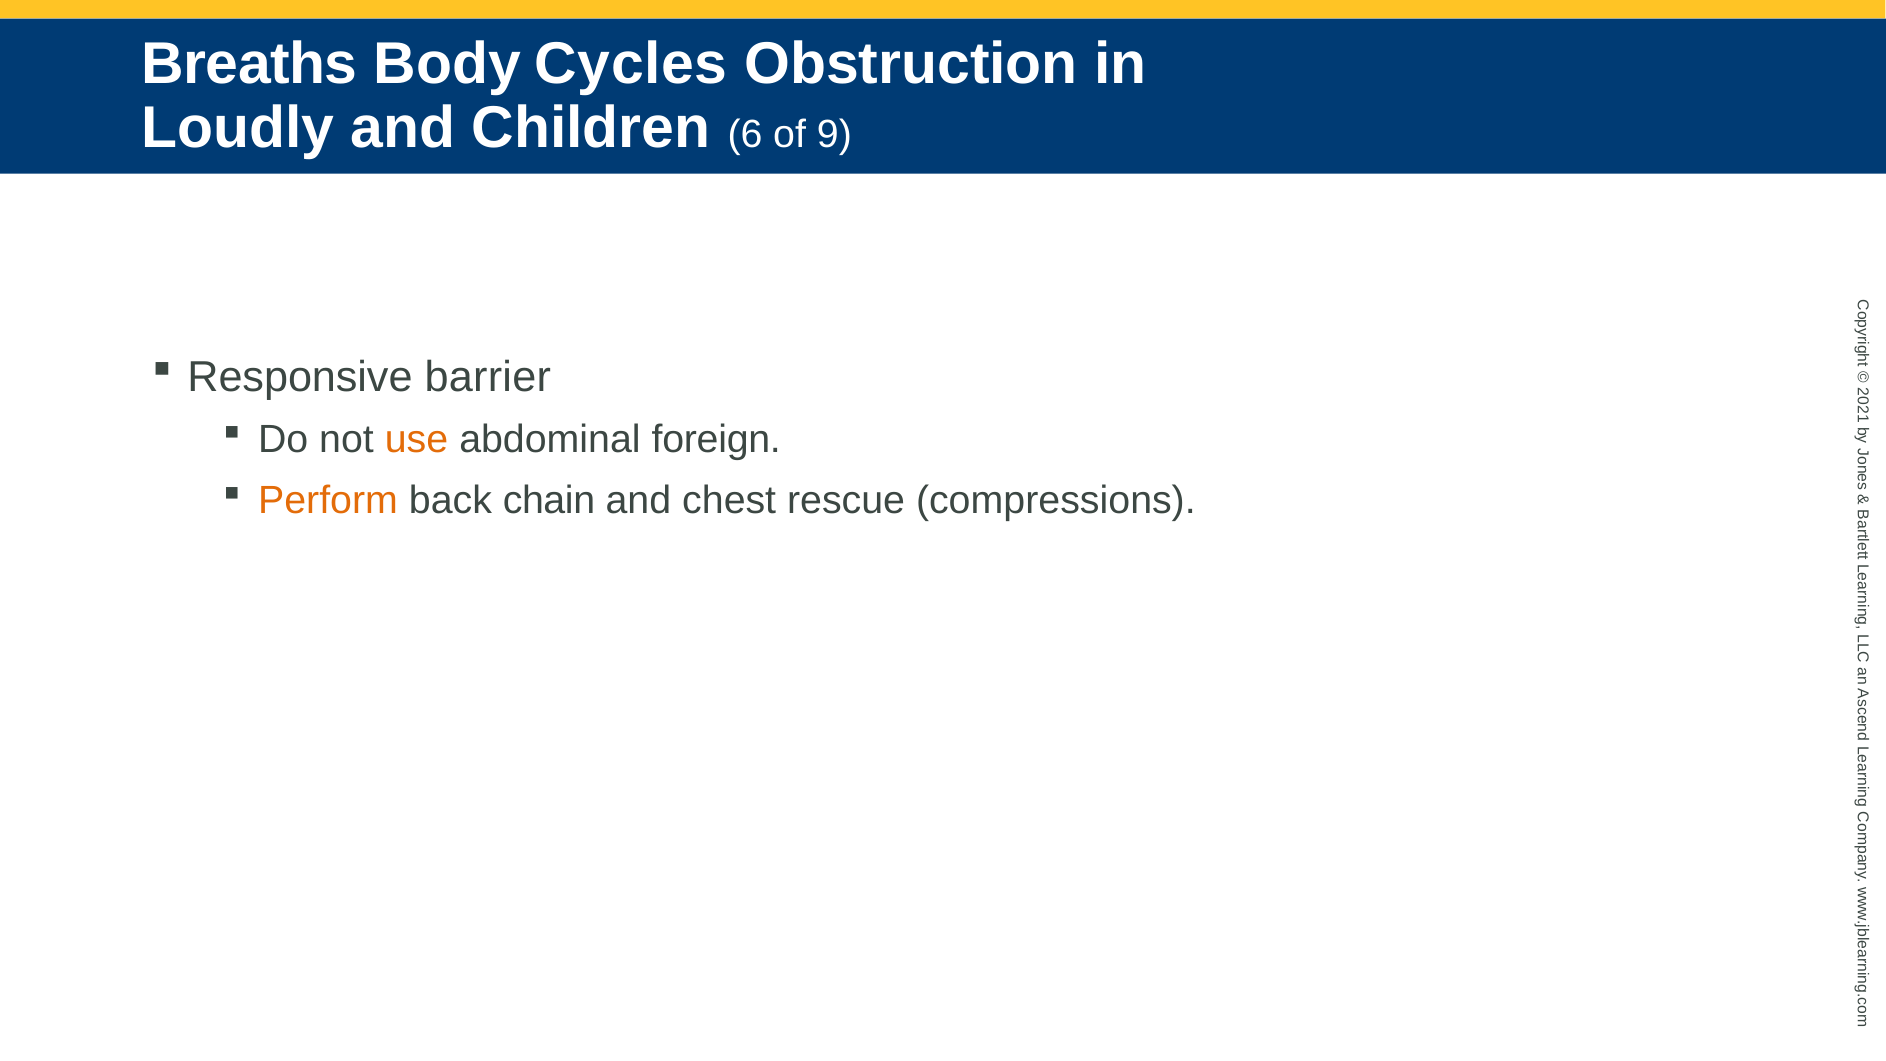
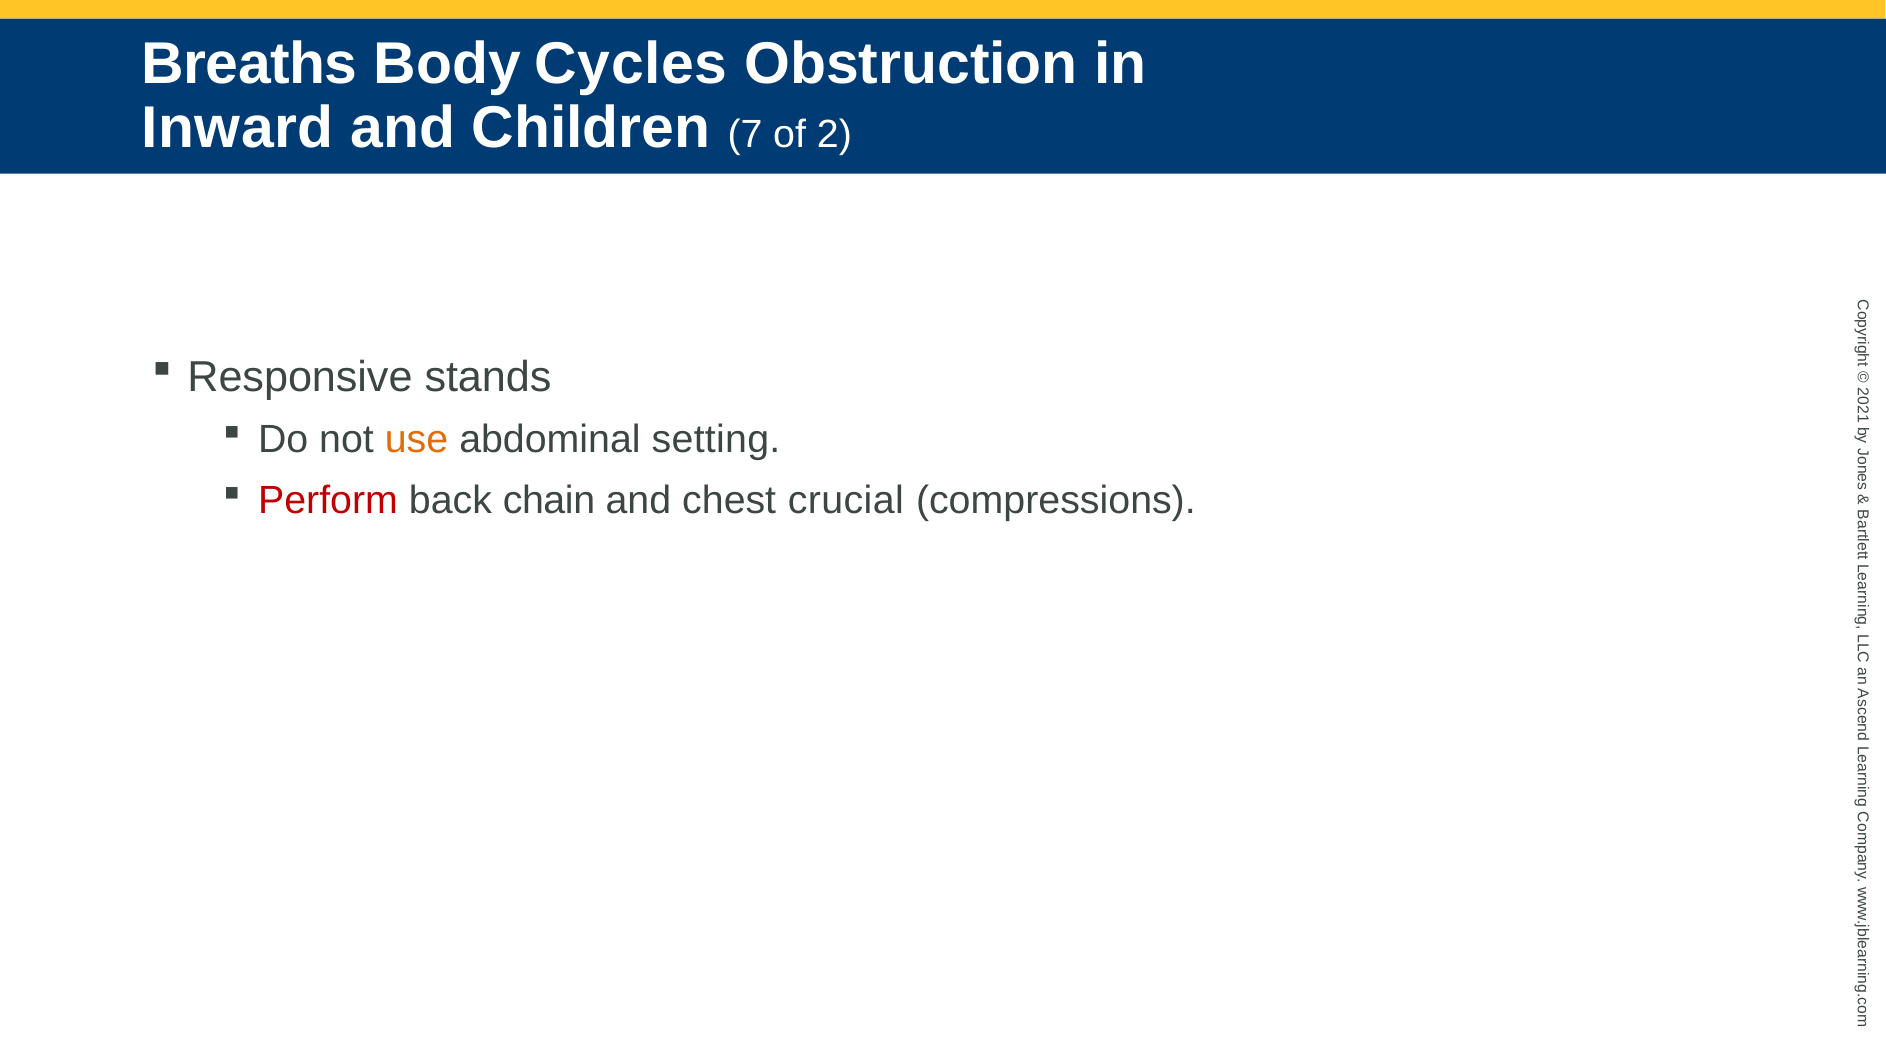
Loudly: Loudly -> Inward
6: 6 -> 7
of 9: 9 -> 2
barrier: barrier -> stands
foreign: foreign -> setting
Perform colour: orange -> red
rescue: rescue -> crucial
